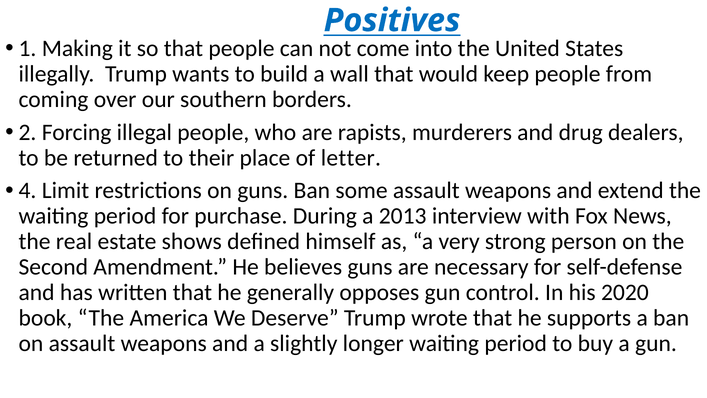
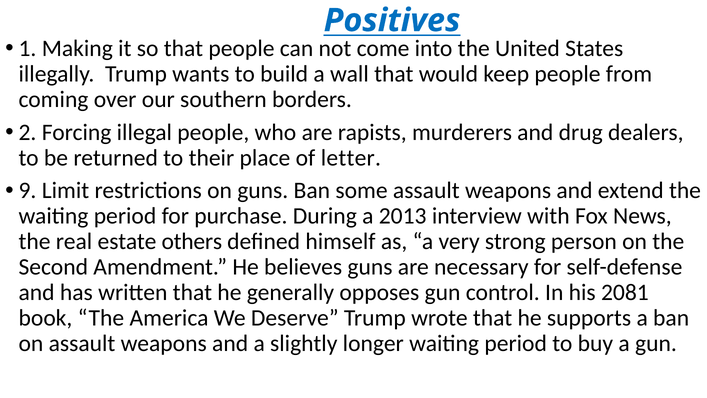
4: 4 -> 9
shows: shows -> others
2020: 2020 -> 2081
